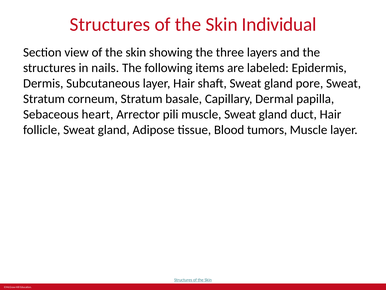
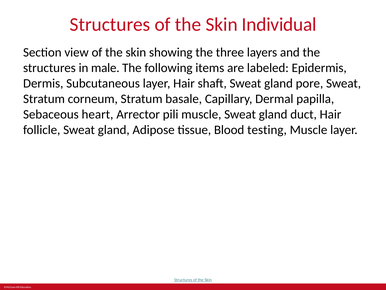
nails: nails -> male
tumors: tumors -> testing
